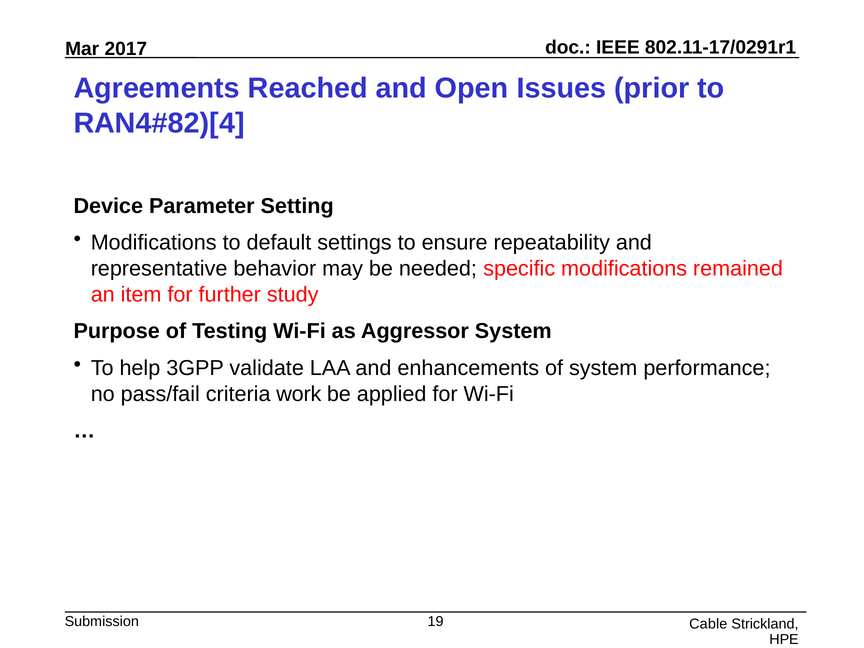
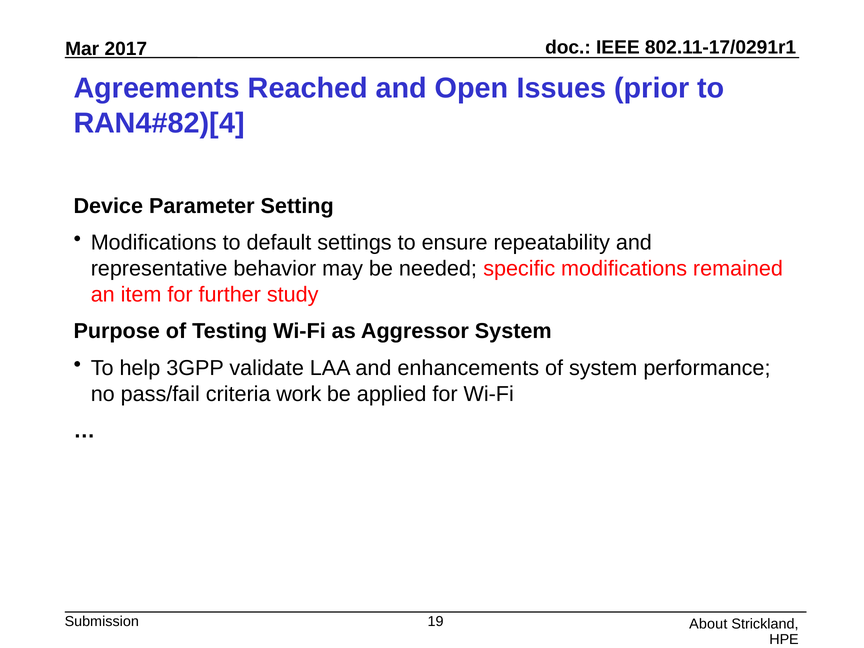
Cable: Cable -> About
